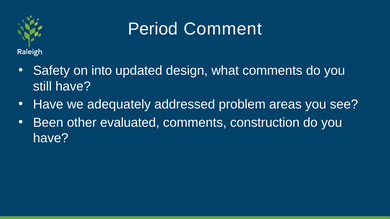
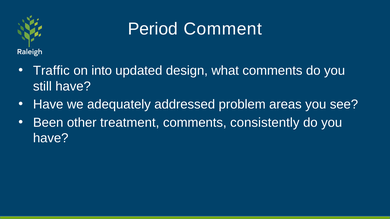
Safety: Safety -> Traffic
evaluated: evaluated -> treatment
construction: construction -> consistently
